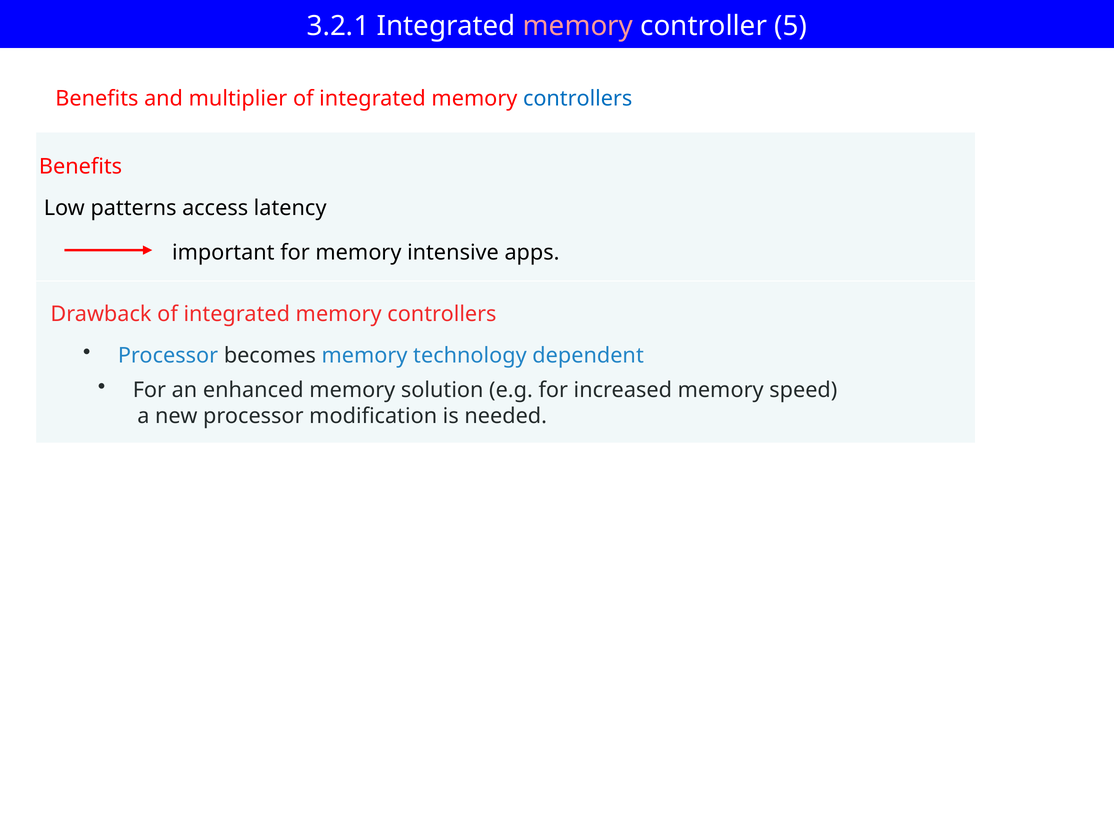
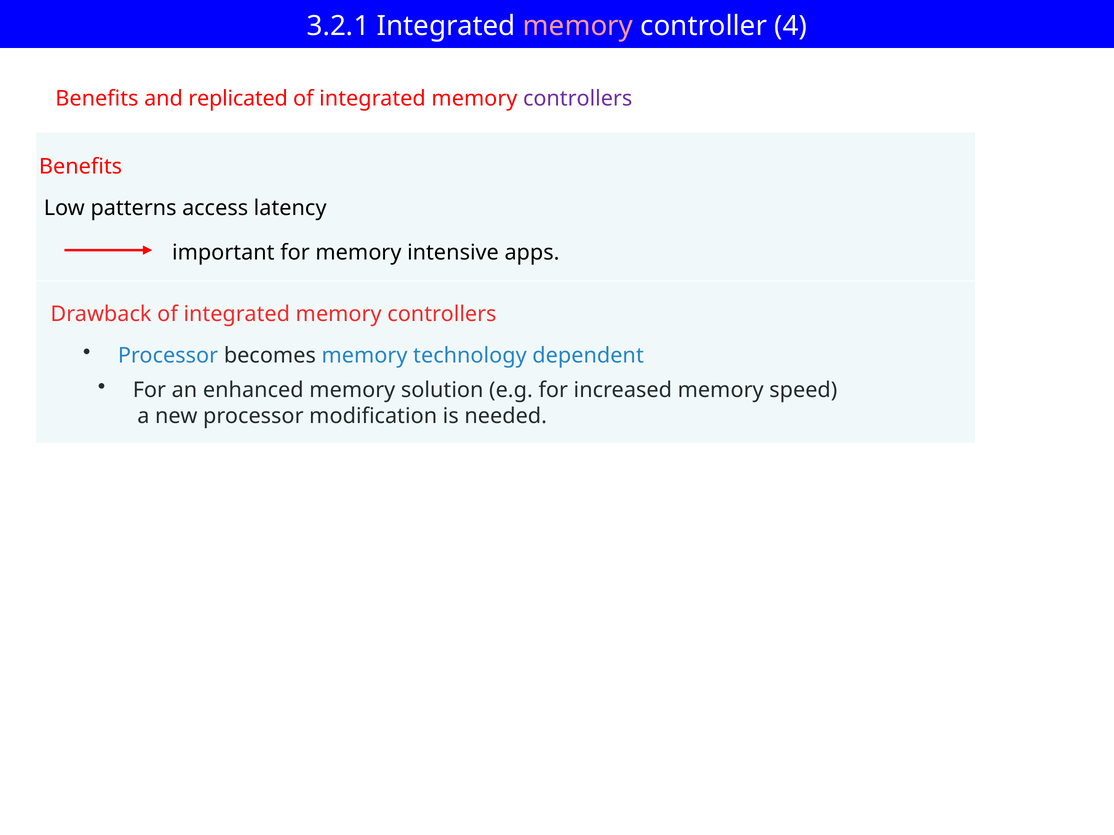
5: 5 -> 4
multiplier: multiplier -> replicated
controllers at (578, 99) colour: blue -> purple
